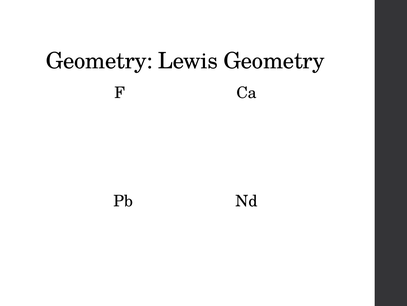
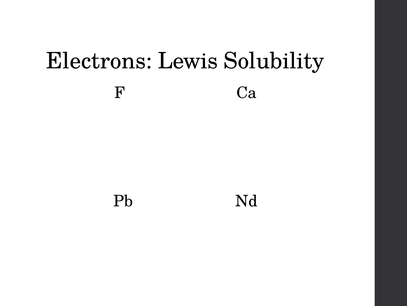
Geometry at (99, 61): Geometry -> Electrons
Lewis Geometry: Geometry -> Solubility
